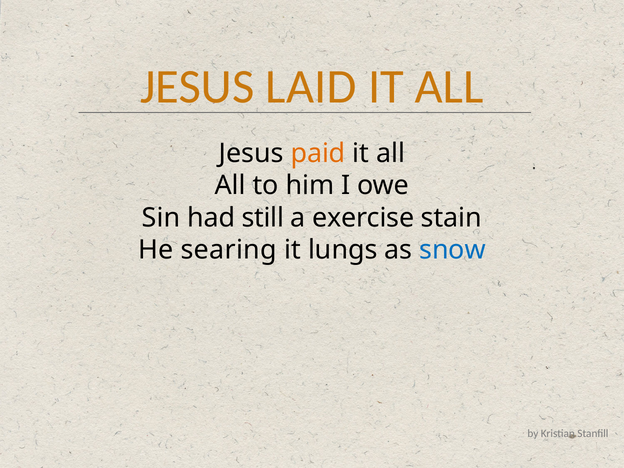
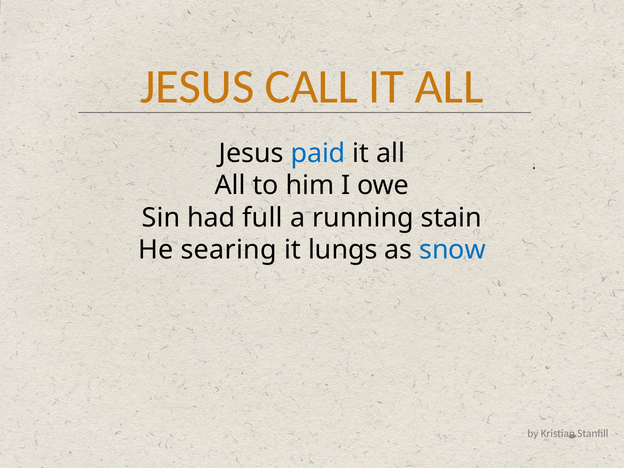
LAID: LAID -> CALL
paid colour: orange -> blue
still: still -> full
exercise: exercise -> running
